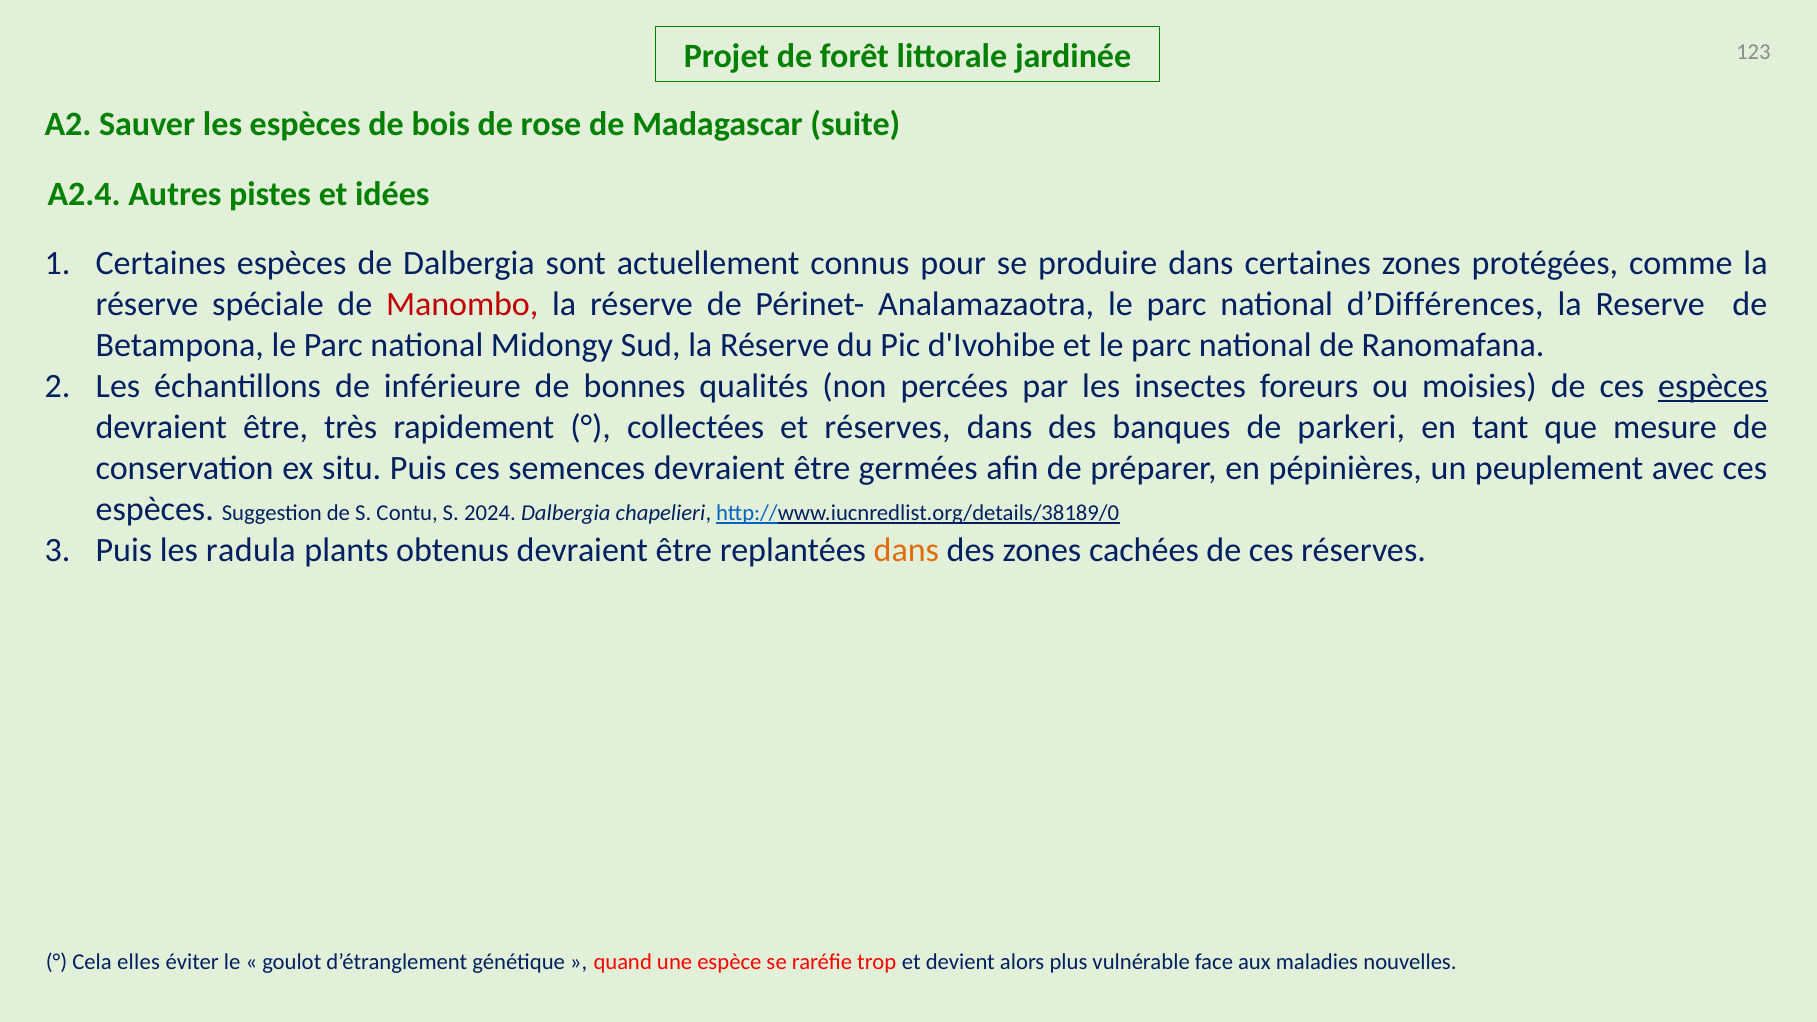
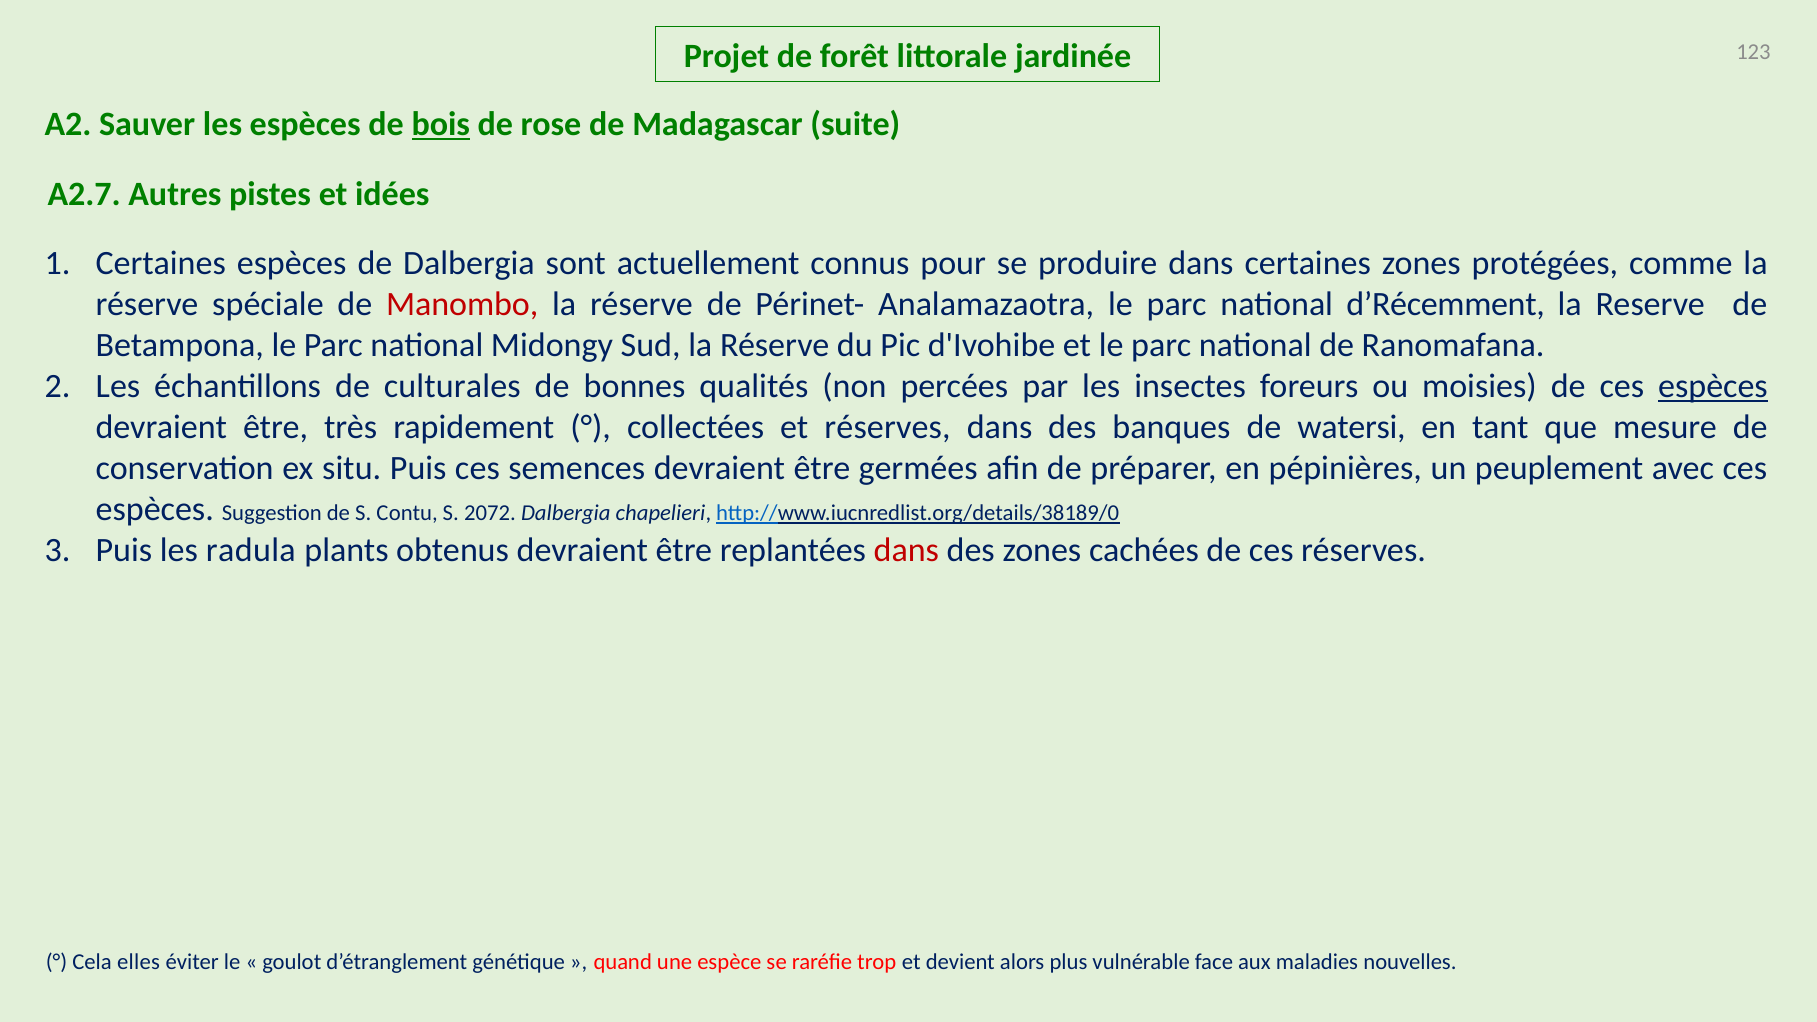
bois underline: none -> present
A2.4: A2.4 -> A2.7
d’Différences: d’Différences -> d’Récemment
inférieure: inférieure -> culturales
parkeri: parkeri -> watersi
2024: 2024 -> 2072
dans at (906, 550) colour: orange -> red
